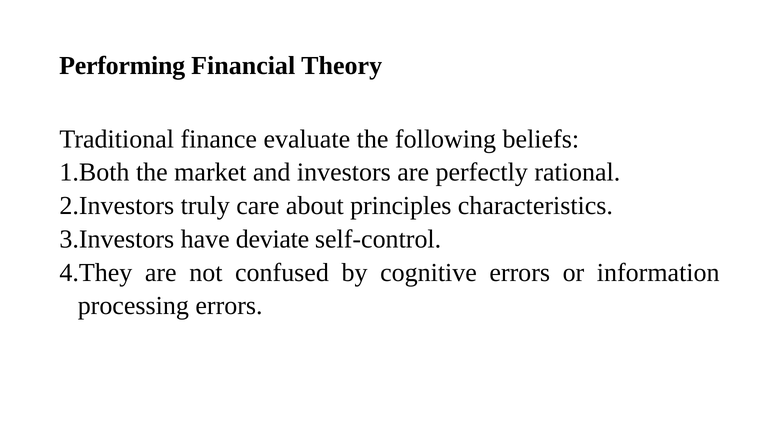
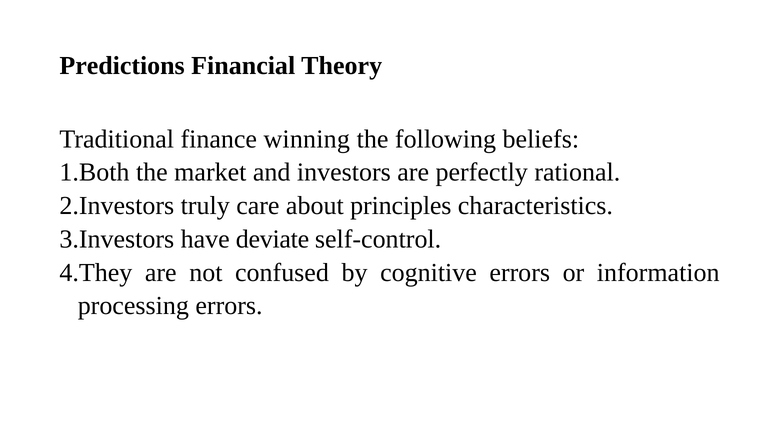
Performing: Performing -> Predictions
evaluate: evaluate -> winning
